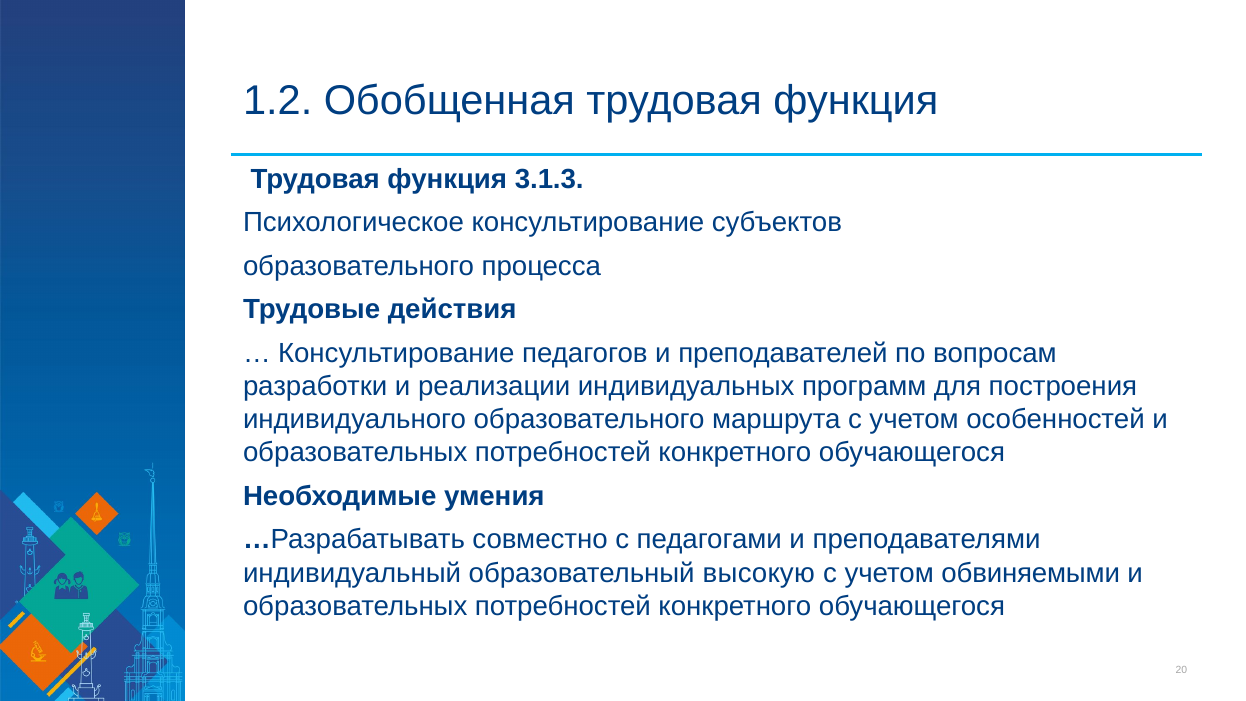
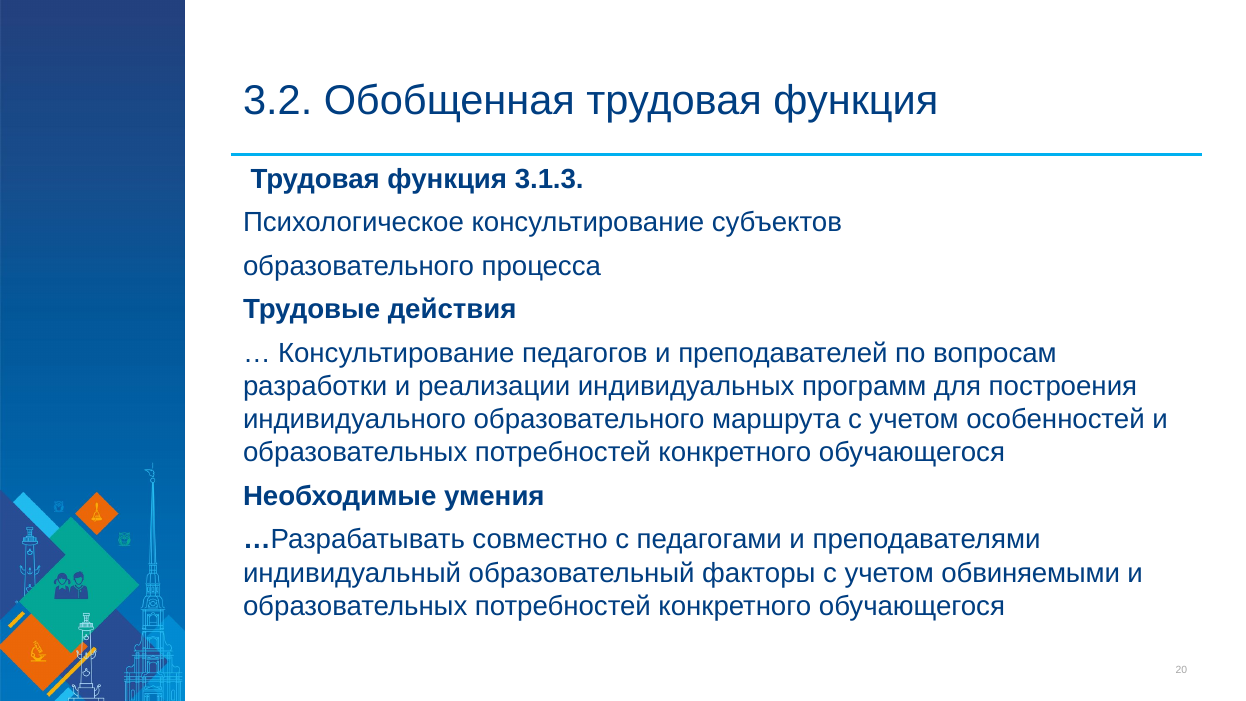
1.2: 1.2 -> 3.2
высокую: высокую -> факторы
